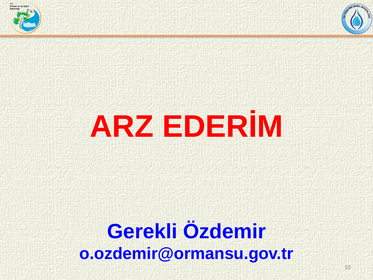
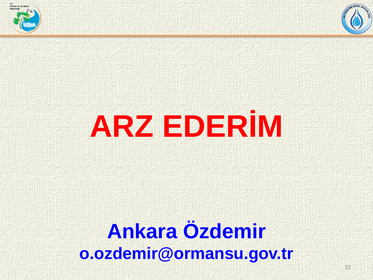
Gerekli: Gerekli -> Ankara
